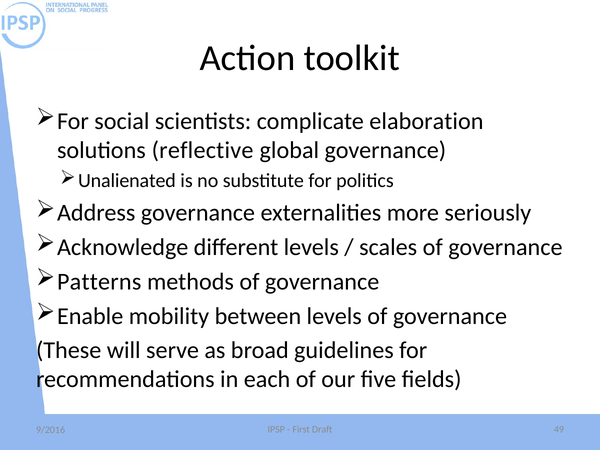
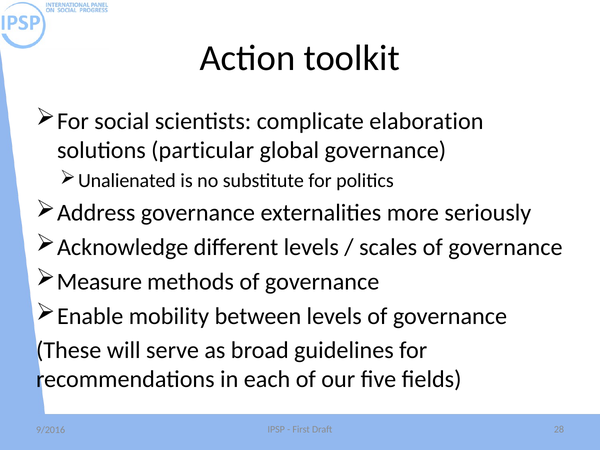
reflective: reflective -> particular
Patterns: Patterns -> Measure
49: 49 -> 28
